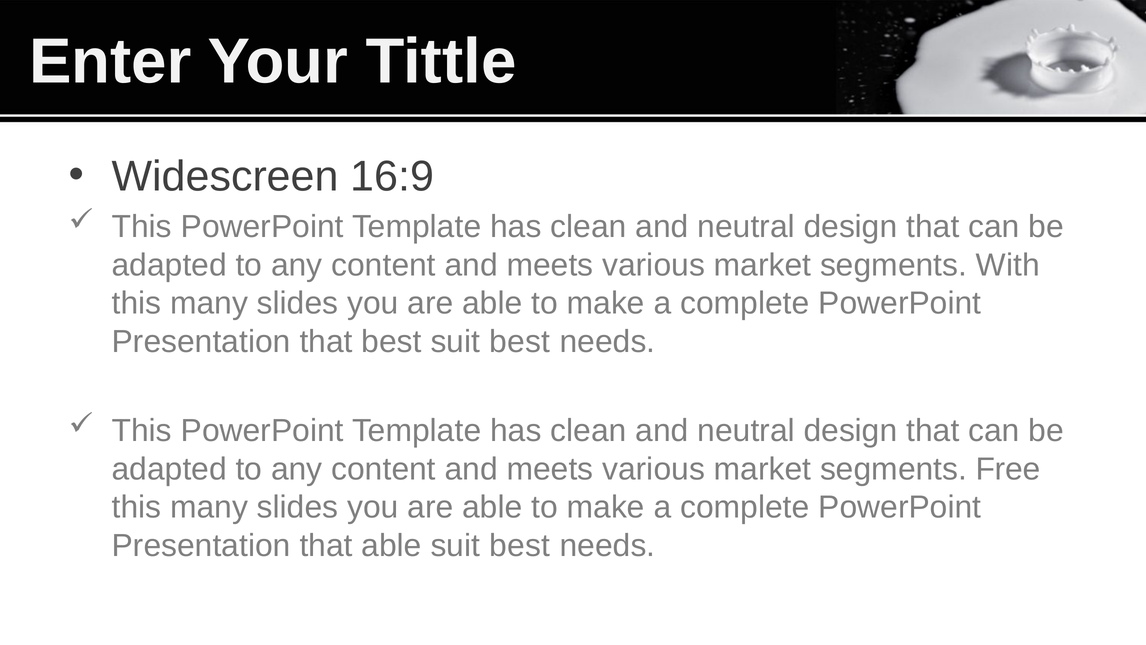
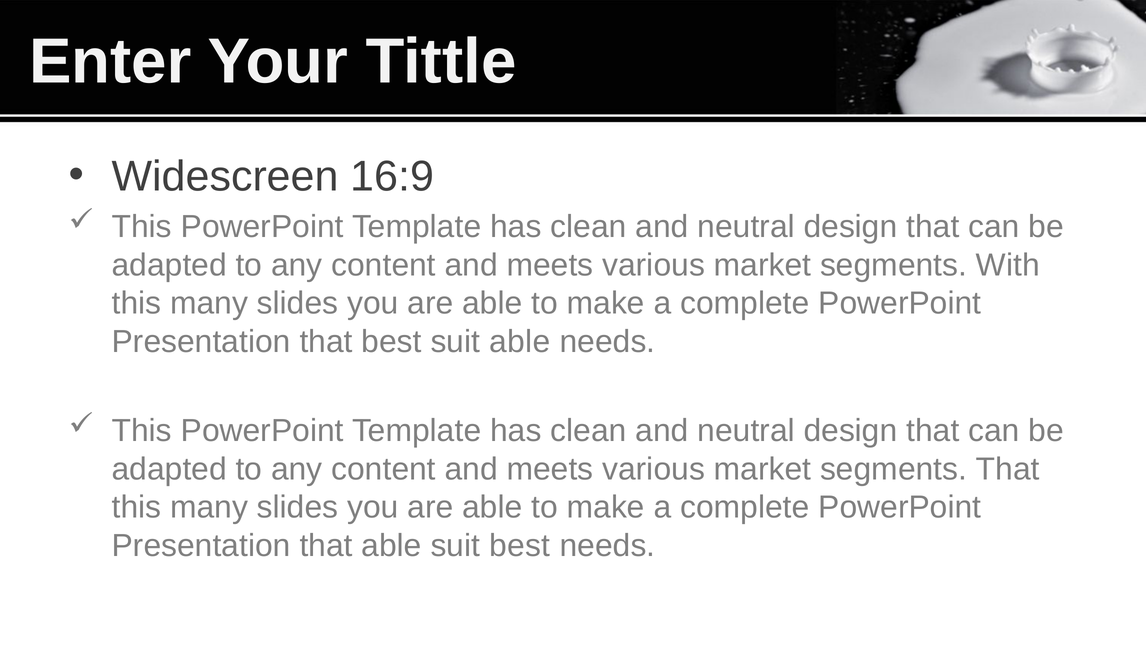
best suit best: best -> able
segments Free: Free -> That
